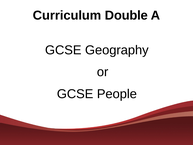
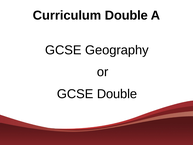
GCSE People: People -> Double
